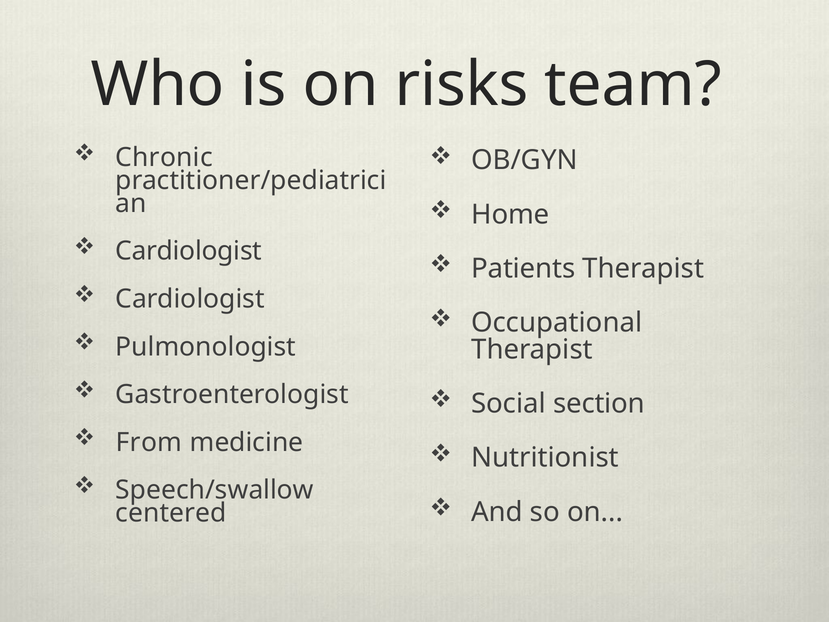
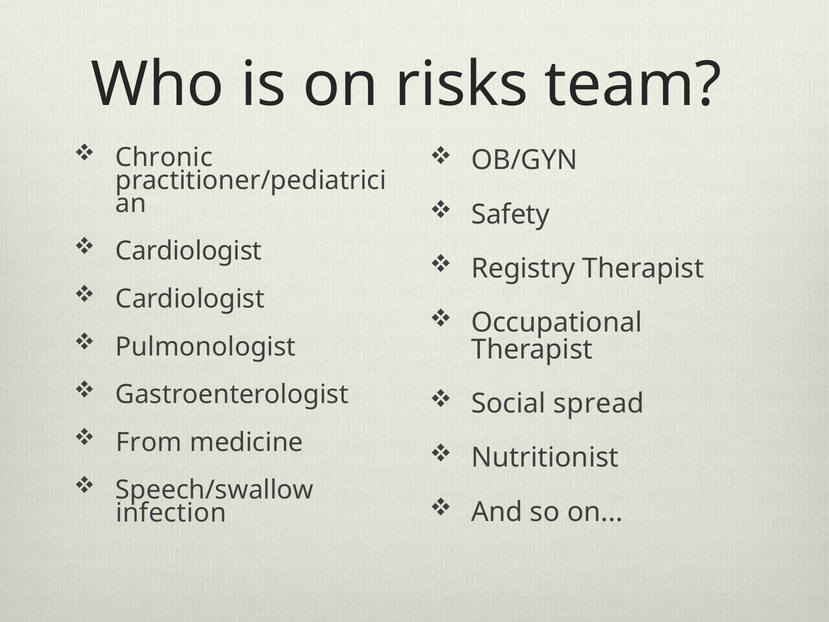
Home: Home -> Safety
Patients: Patients -> Registry
section: section -> spread
centered: centered -> infection
